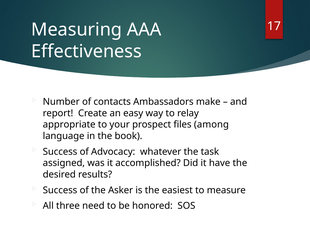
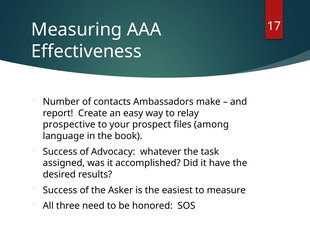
appropriate: appropriate -> prospective
